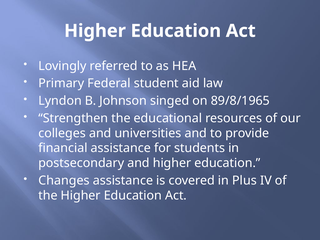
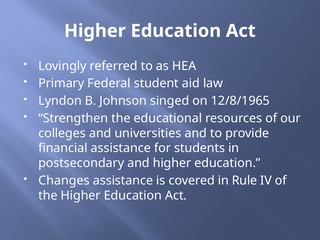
89/8/1965: 89/8/1965 -> 12/8/1965
Plus: Plus -> Rule
